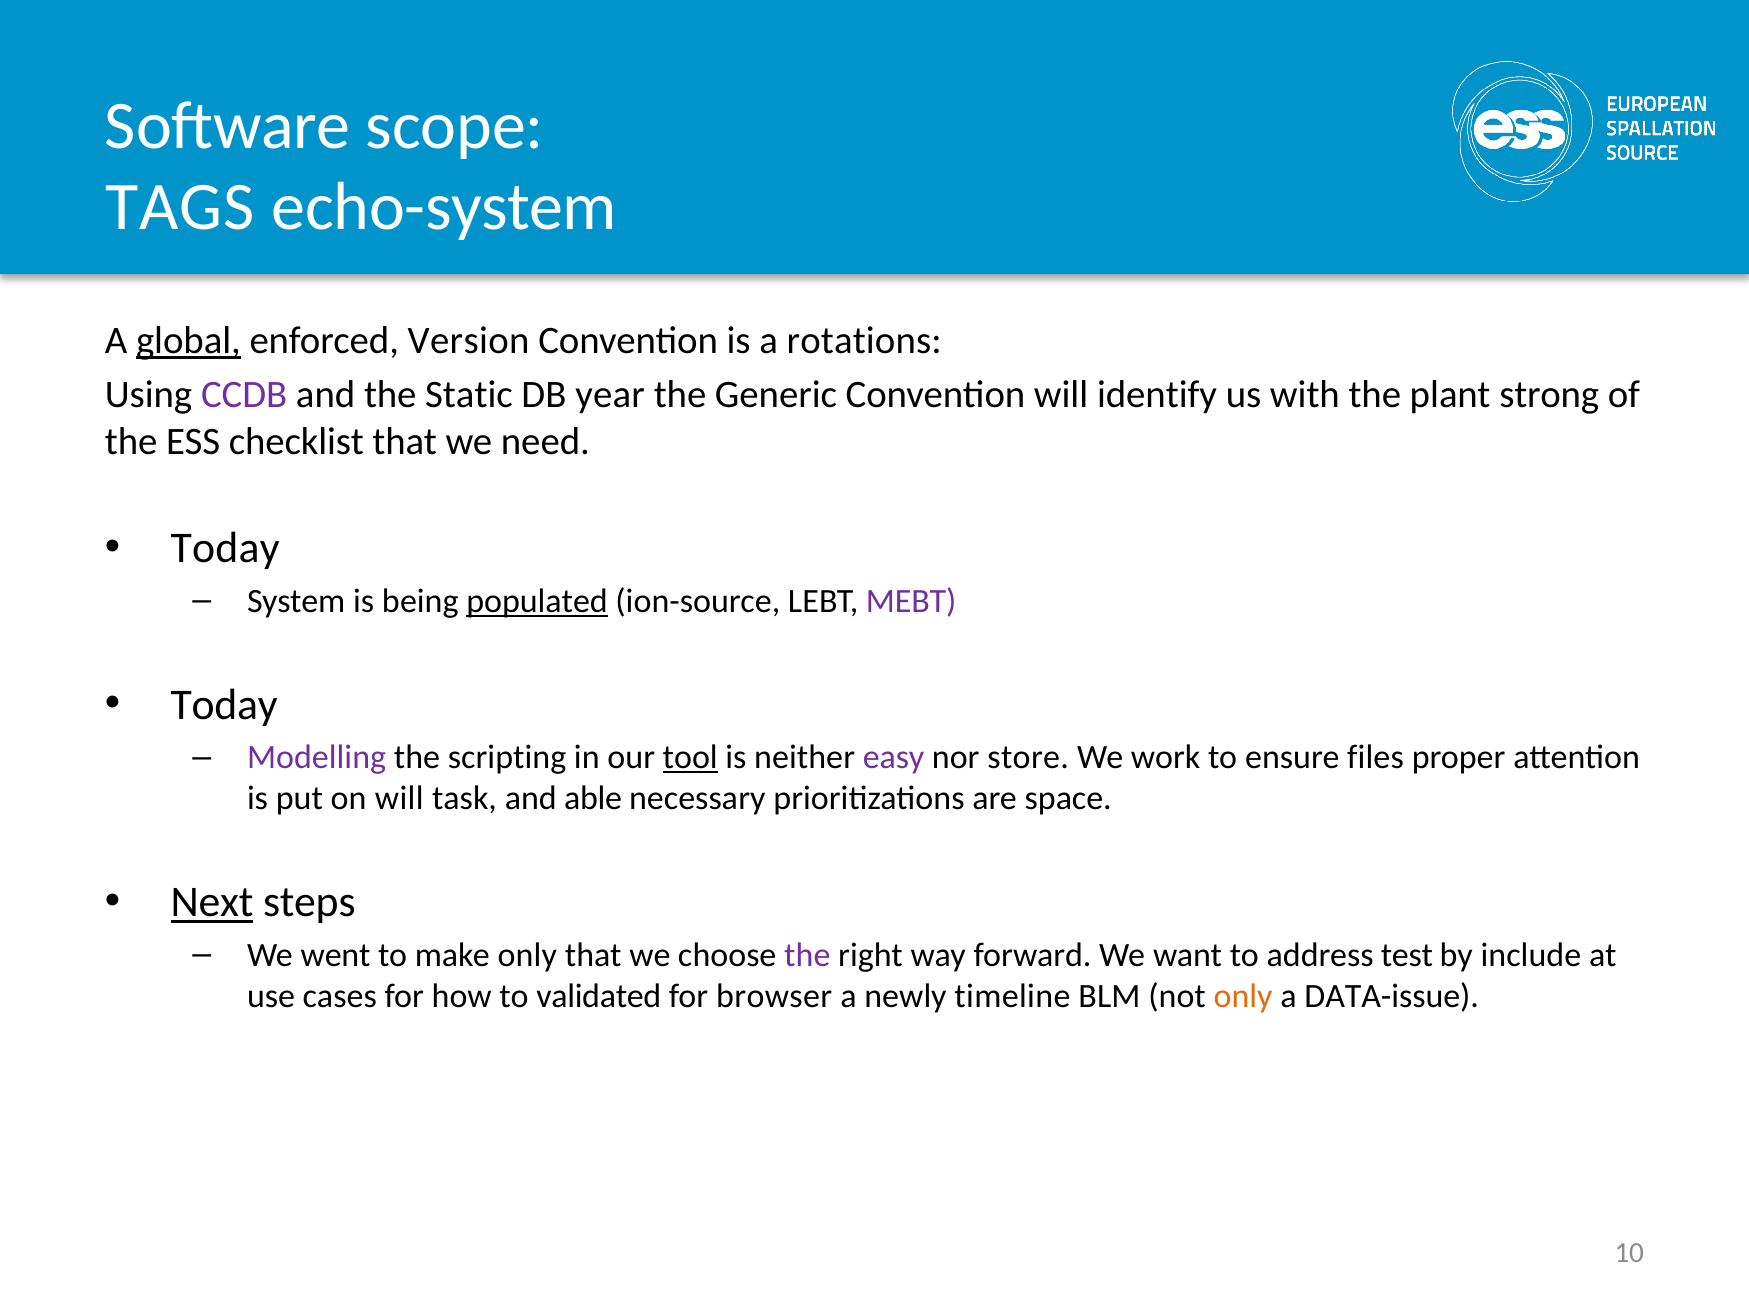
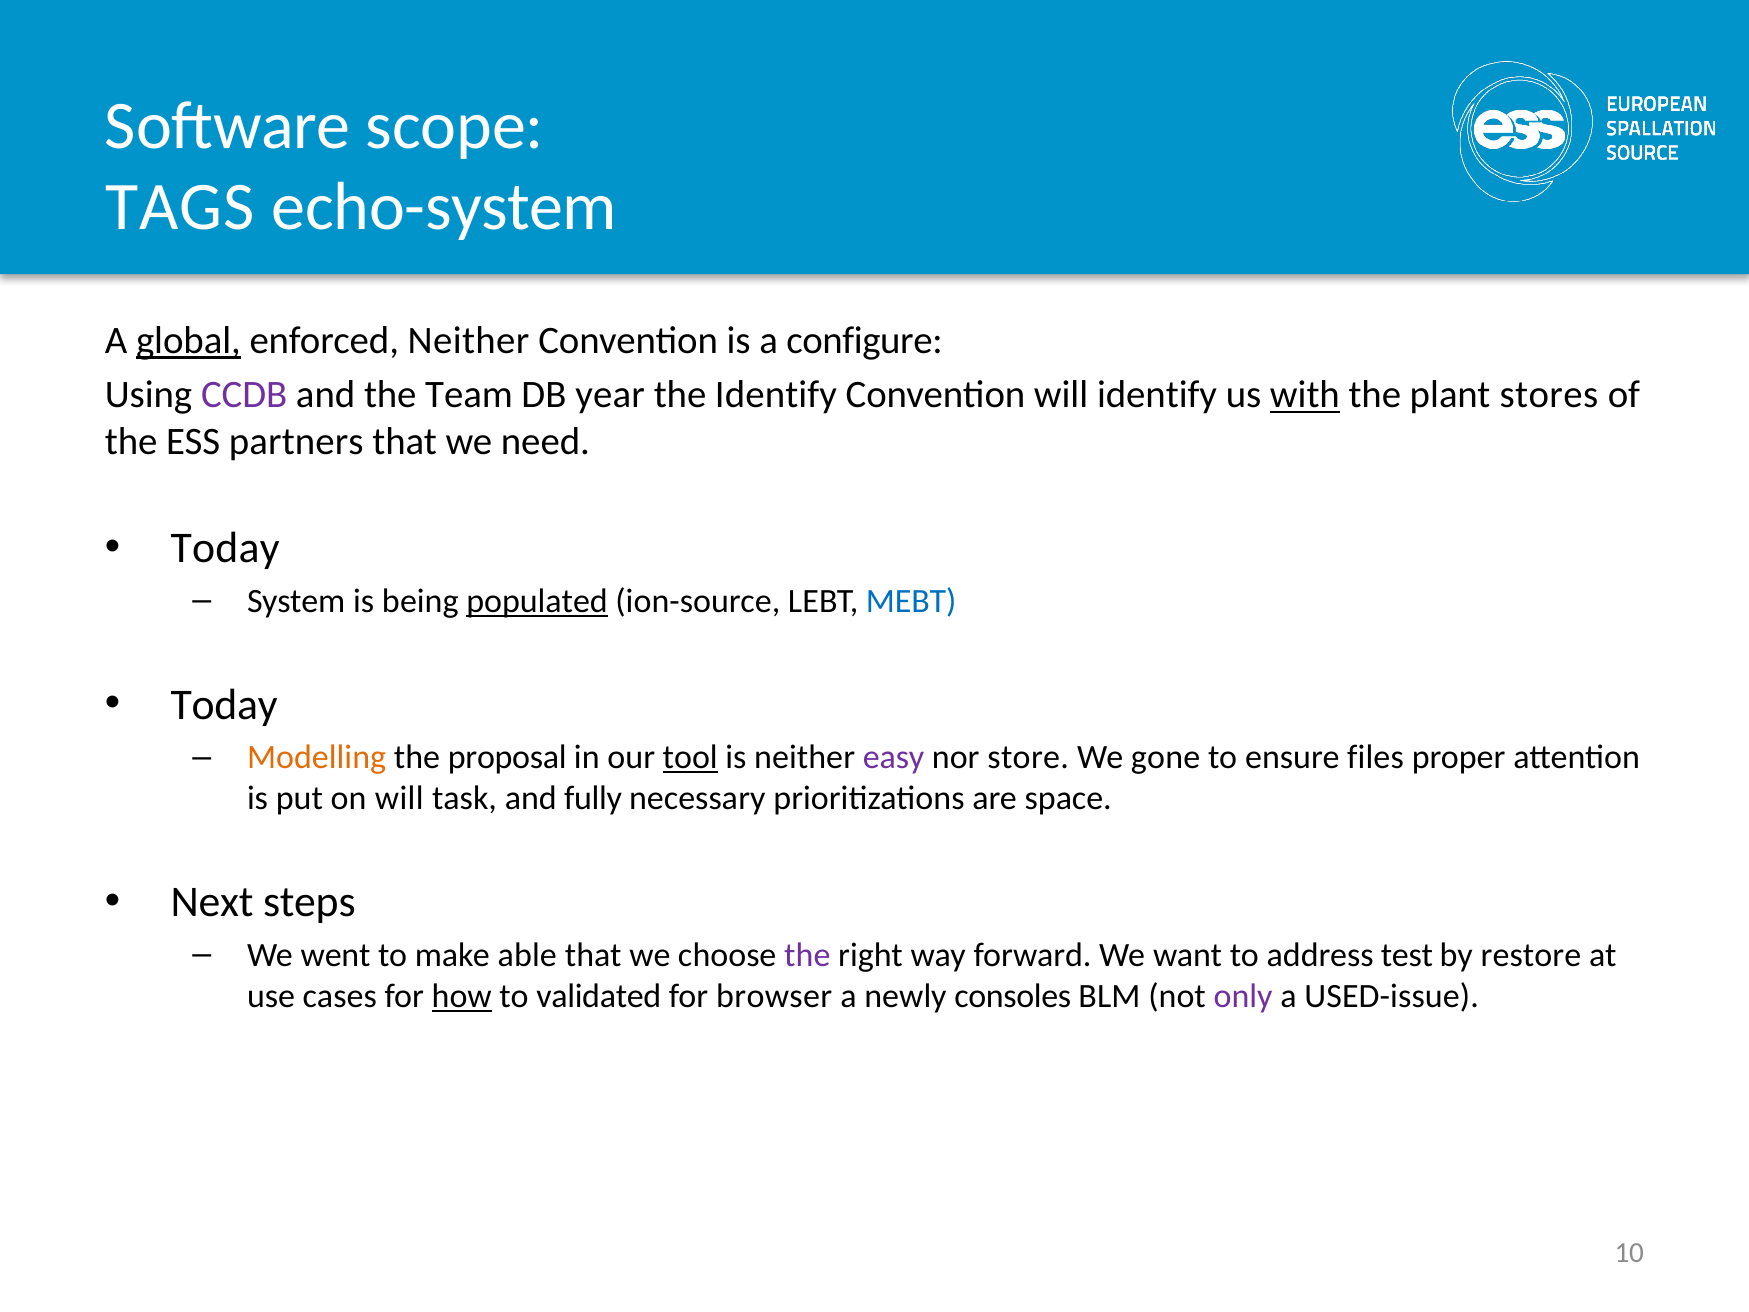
enforced Version: Version -> Neither
rotations: rotations -> configure
Static: Static -> Team
the Generic: Generic -> Identify
with underline: none -> present
strong: strong -> stores
checklist: checklist -> partners
MEBT colour: purple -> blue
Modelling colour: purple -> orange
scripting: scripting -> proposal
work: work -> gone
able: able -> fully
Next underline: present -> none
make only: only -> able
include: include -> restore
how underline: none -> present
timeline: timeline -> consoles
only at (1243, 996) colour: orange -> purple
DATA-issue: DATA-issue -> USED-issue
